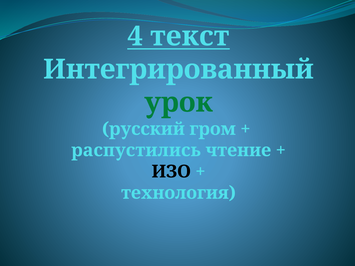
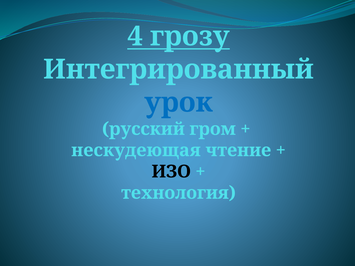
текст: текст -> грозу
урок colour: green -> blue
распустились: распустились -> нескудеющая
